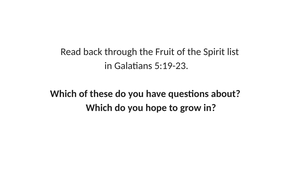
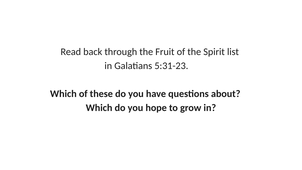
5:19-23: 5:19-23 -> 5:31-23
